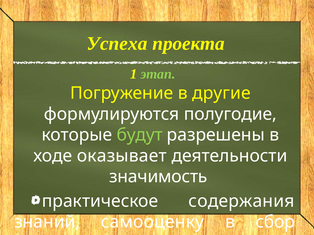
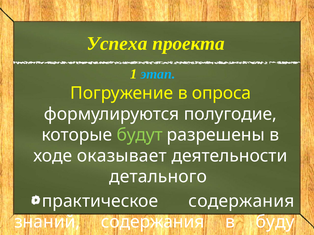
этап colour: light green -> light blue
другие: другие -> опроса
значимость: значимость -> детального
знаний самооценку: самооценку -> содержания
сбор: сбор -> буду
